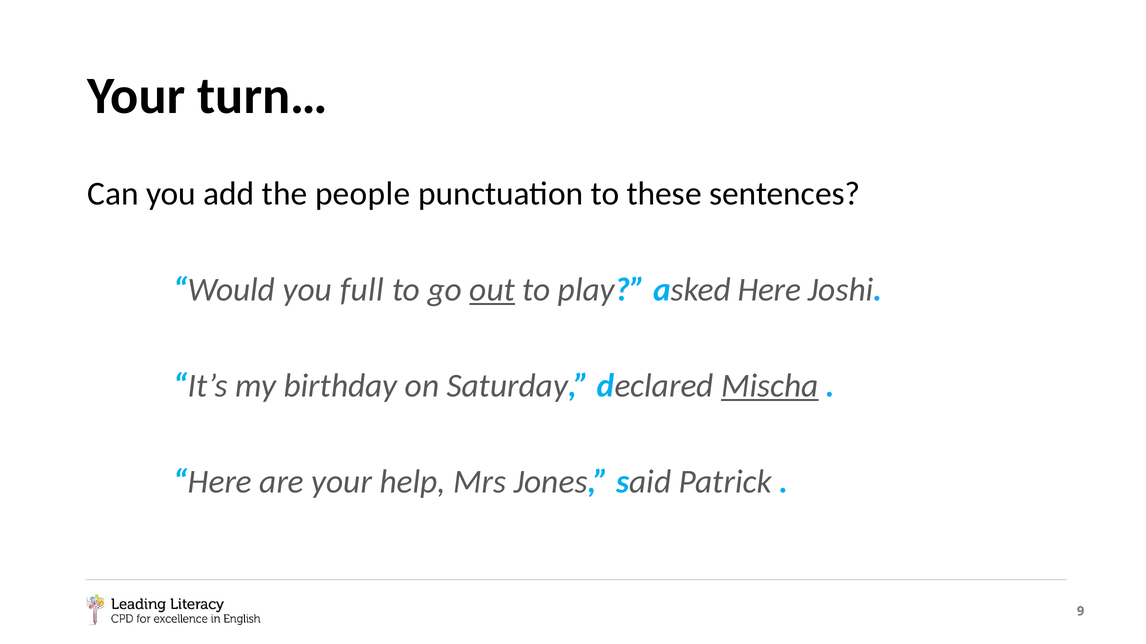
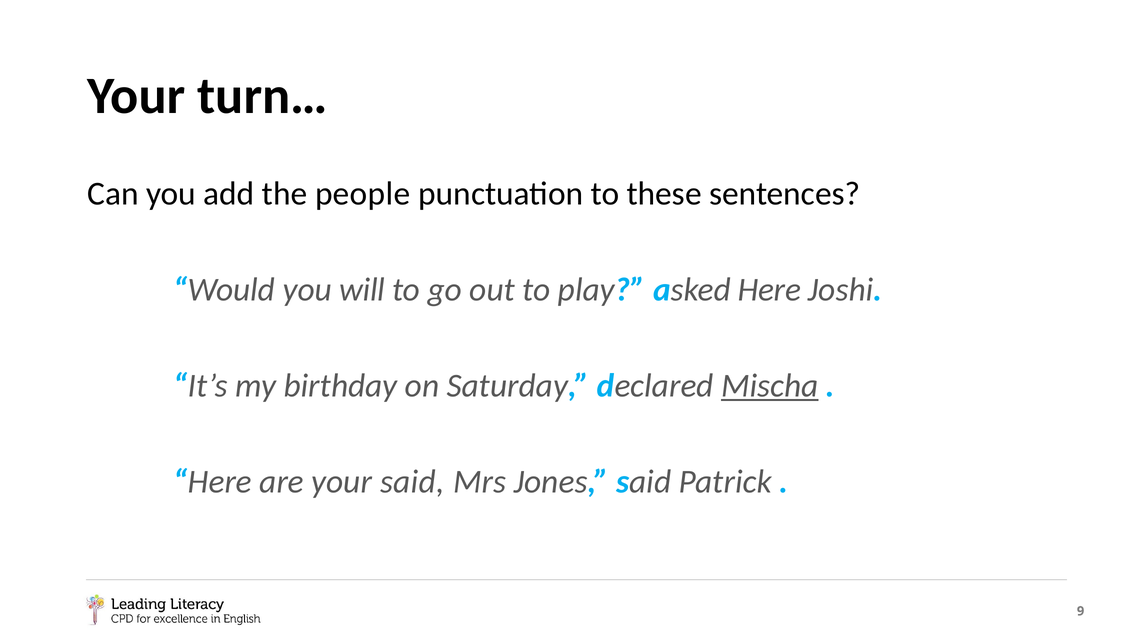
full: full -> will
out underline: present -> none
your help: help -> said
